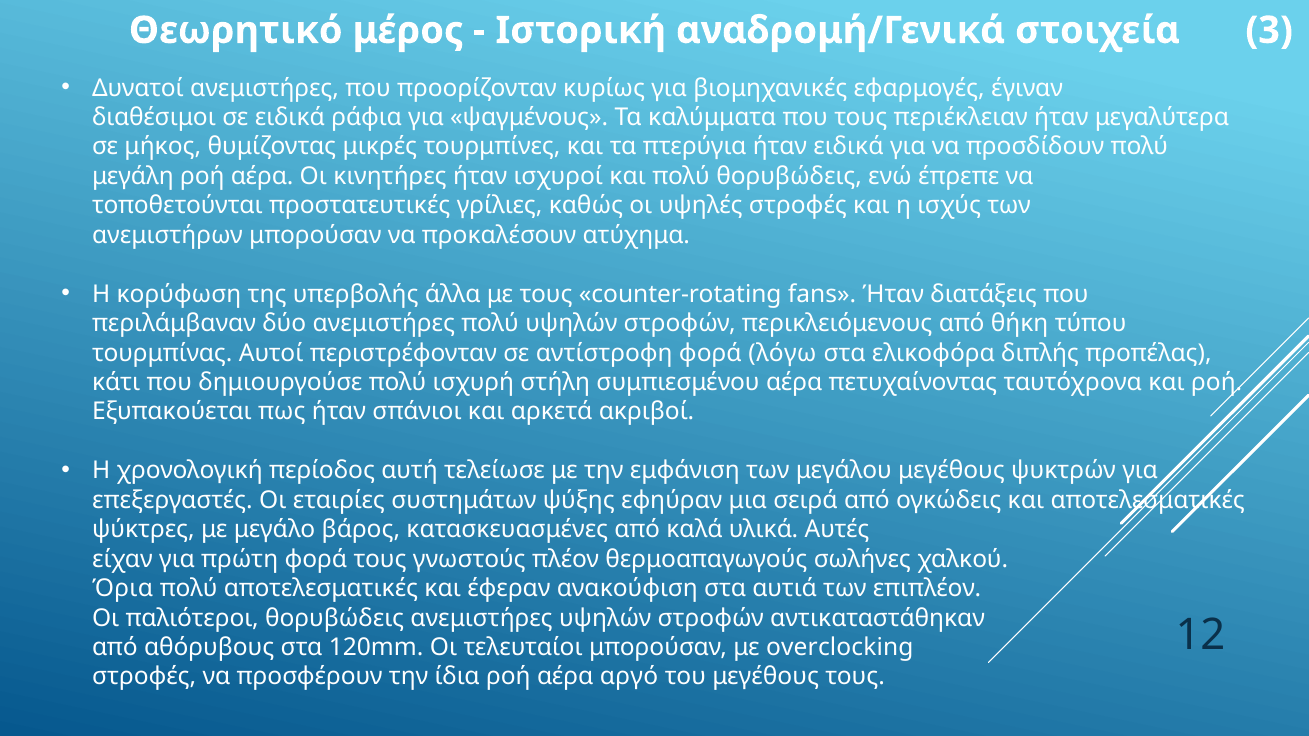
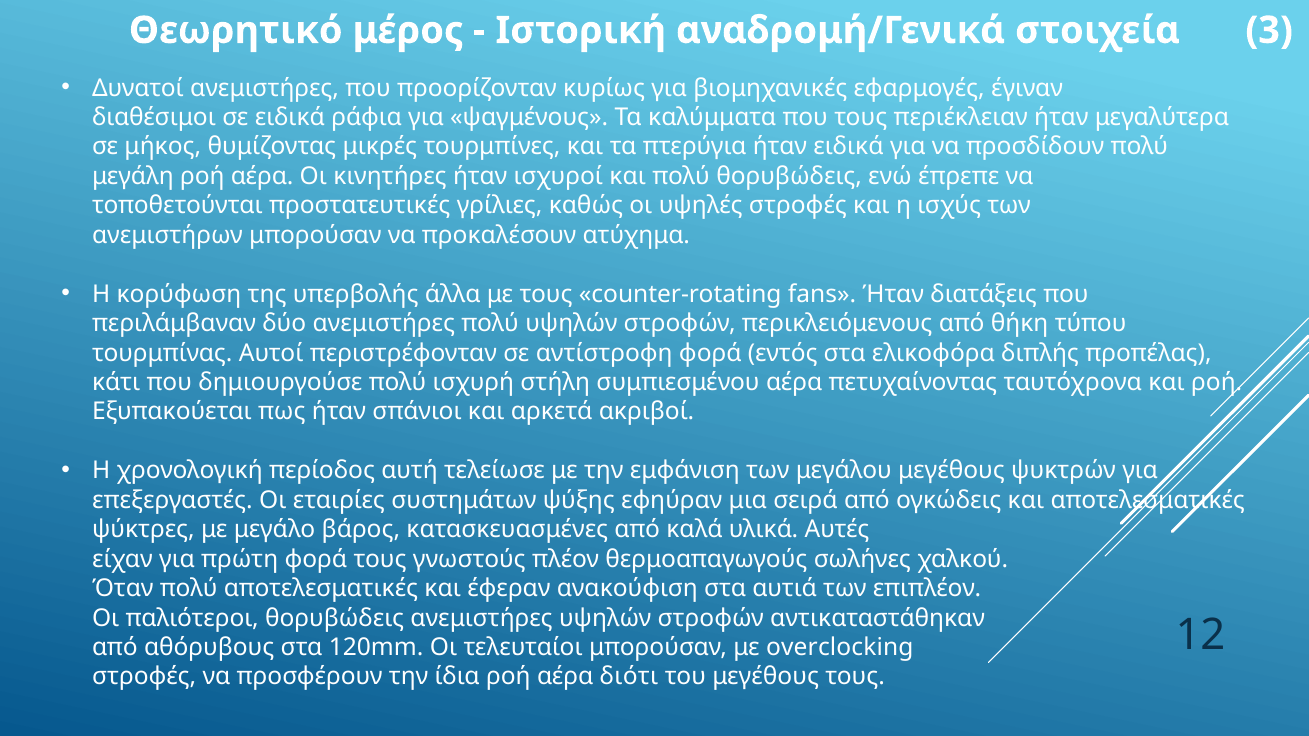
λόγω: λόγω -> εντός
Όρια: Όρια -> Όταν
αργό: αργό -> διότι
